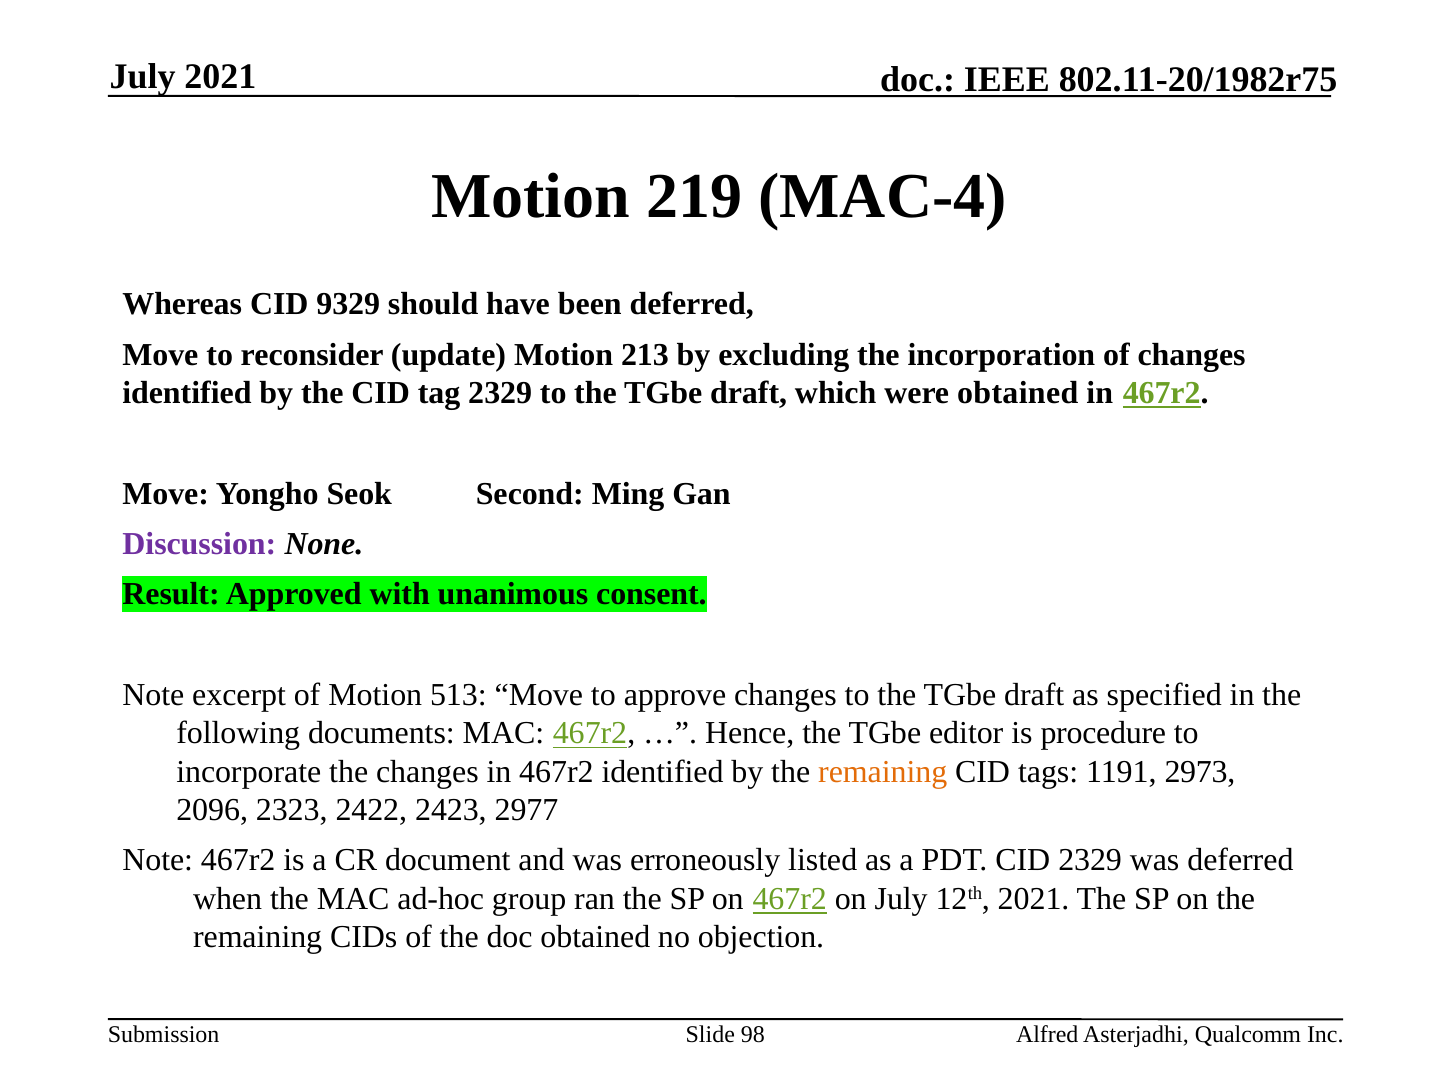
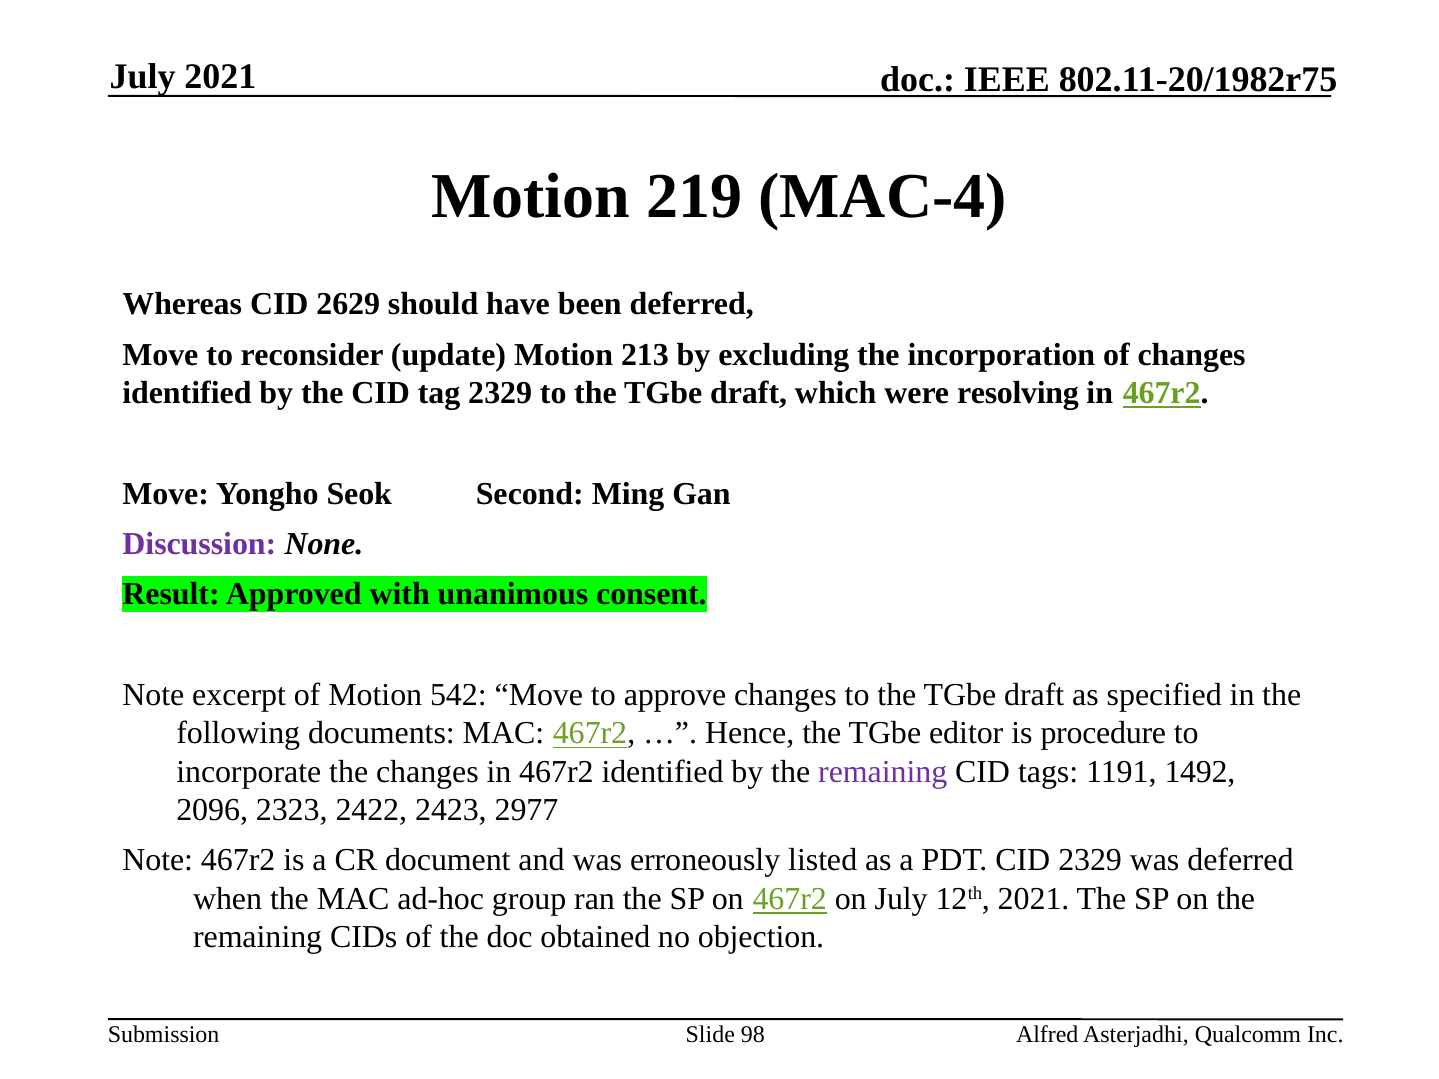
9329: 9329 -> 2629
were obtained: obtained -> resolving
513: 513 -> 542
remaining at (883, 772) colour: orange -> purple
2973: 2973 -> 1492
